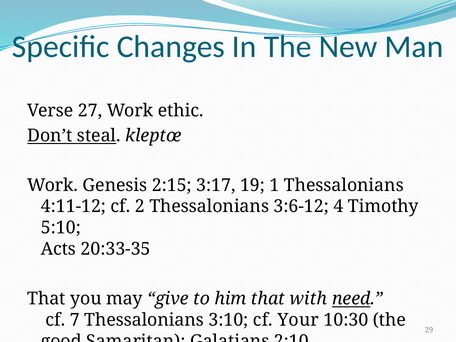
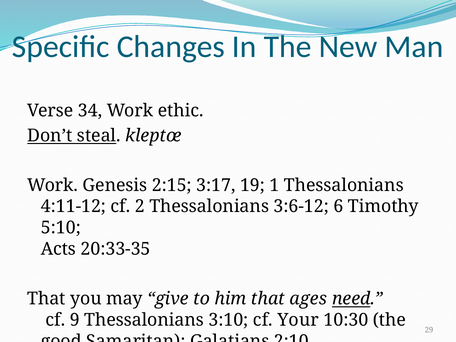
27: 27 -> 34
4: 4 -> 6
with: with -> ages
7: 7 -> 9
